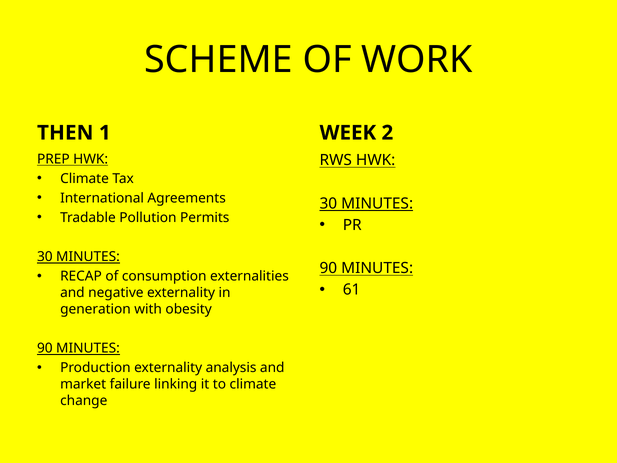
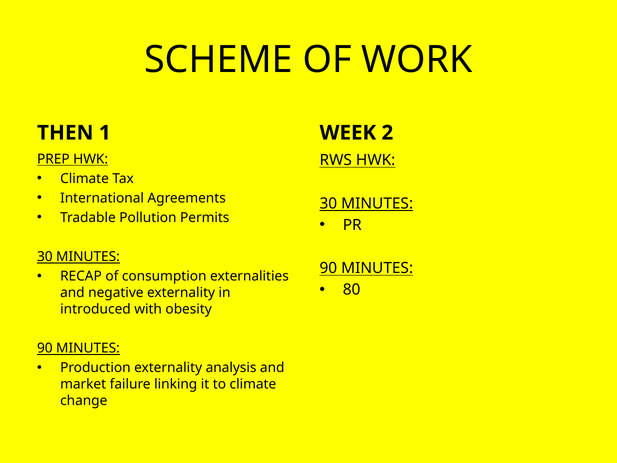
61: 61 -> 80
generation: generation -> introduced
